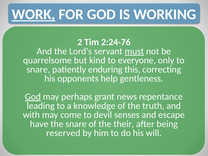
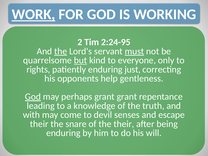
2:24-76: 2:24-76 -> 2:24-95
the at (61, 51) underline: none -> present
but underline: none -> present
snare at (38, 69): snare -> rights
this: this -> just
grant news: news -> grant
have at (39, 124): have -> their
reserved at (63, 133): reserved -> enduring
